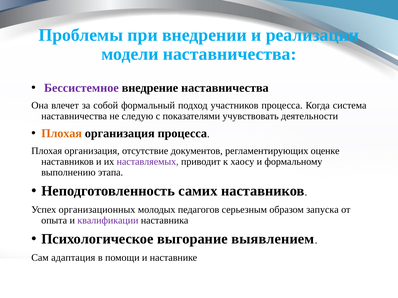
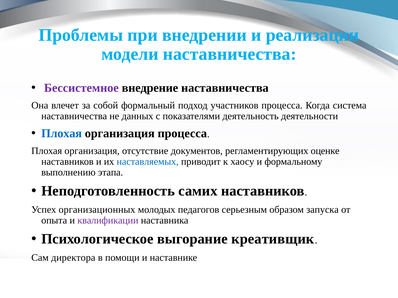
следую: следую -> данных
учувствовать: учувствовать -> деятельность
Плохая at (62, 134) colour: orange -> blue
наставляемых colour: purple -> blue
выявлением: выявлением -> креативщик
адаптация: адаптация -> директора
